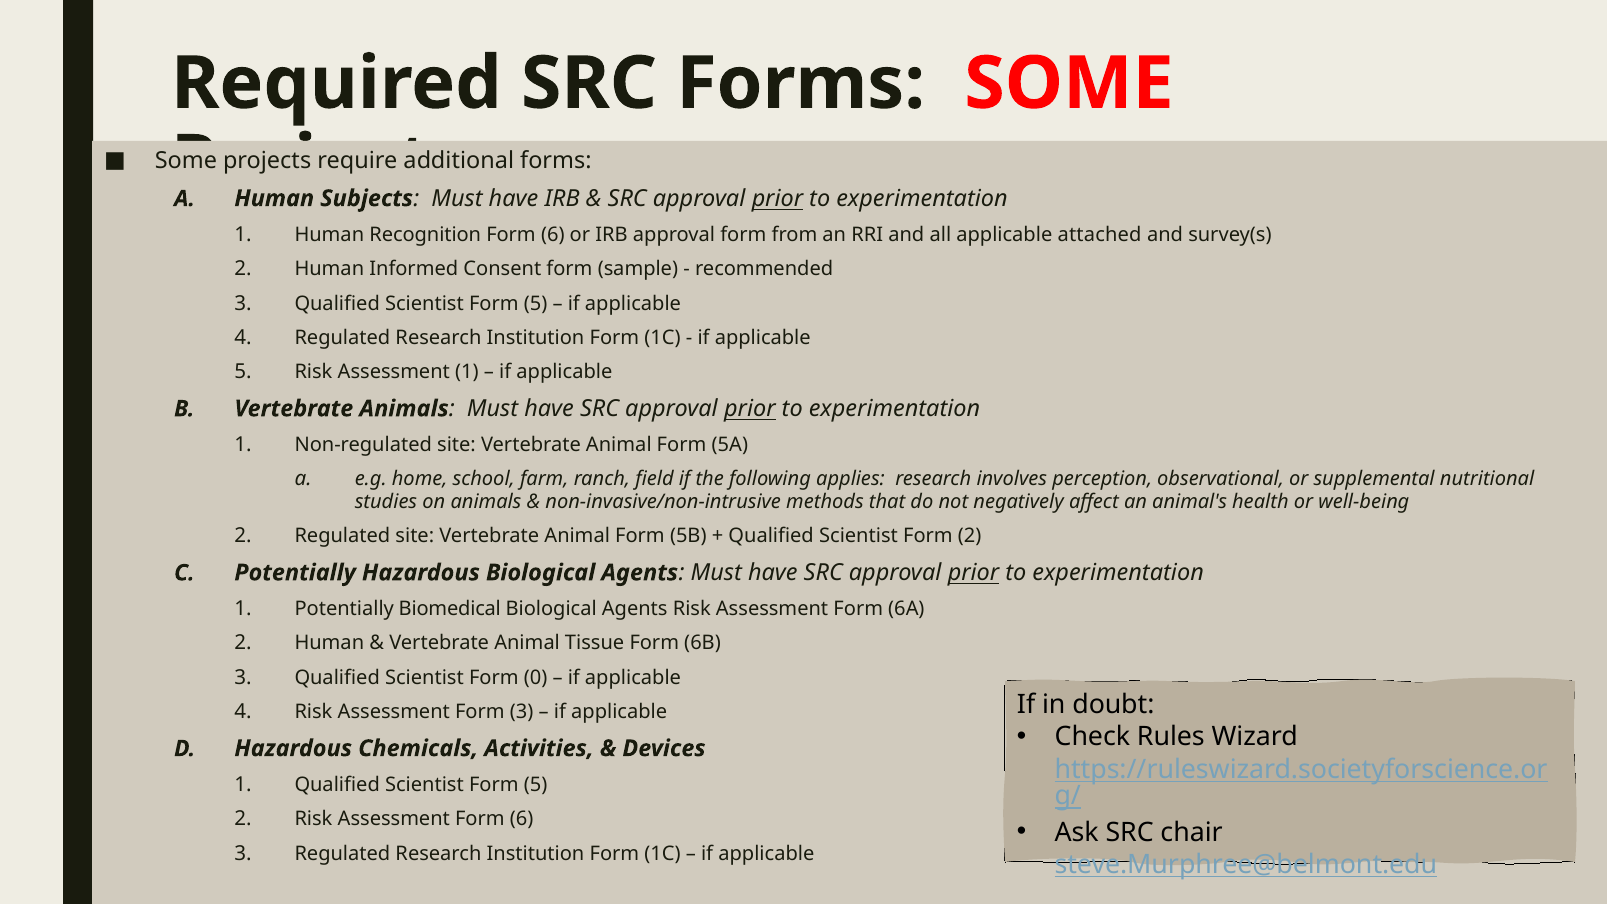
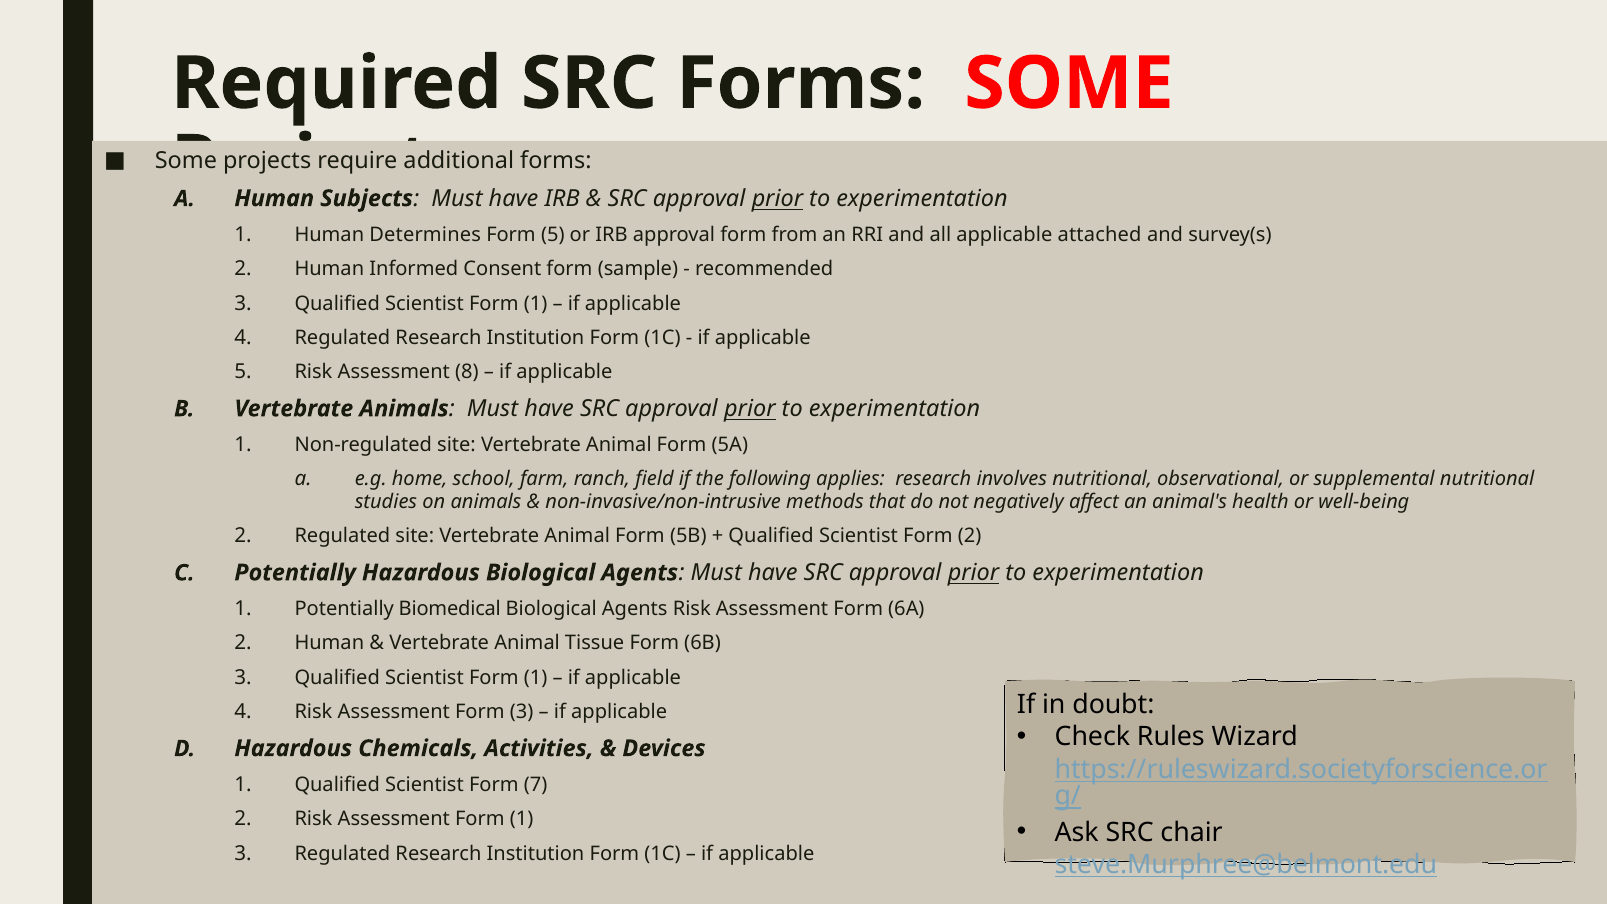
Recognition: Recognition -> Determines
6 at (553, 235): 6 -> 5
5 at (536, 303): 5 -> 1
Assessment 1: 1 -> 8
involves perception: perception -> nutritional
0 at (536, 678): 0 -> 1
5 at (536, 785): 5 -> 7
Assessment Form 6: 6 -> 1
